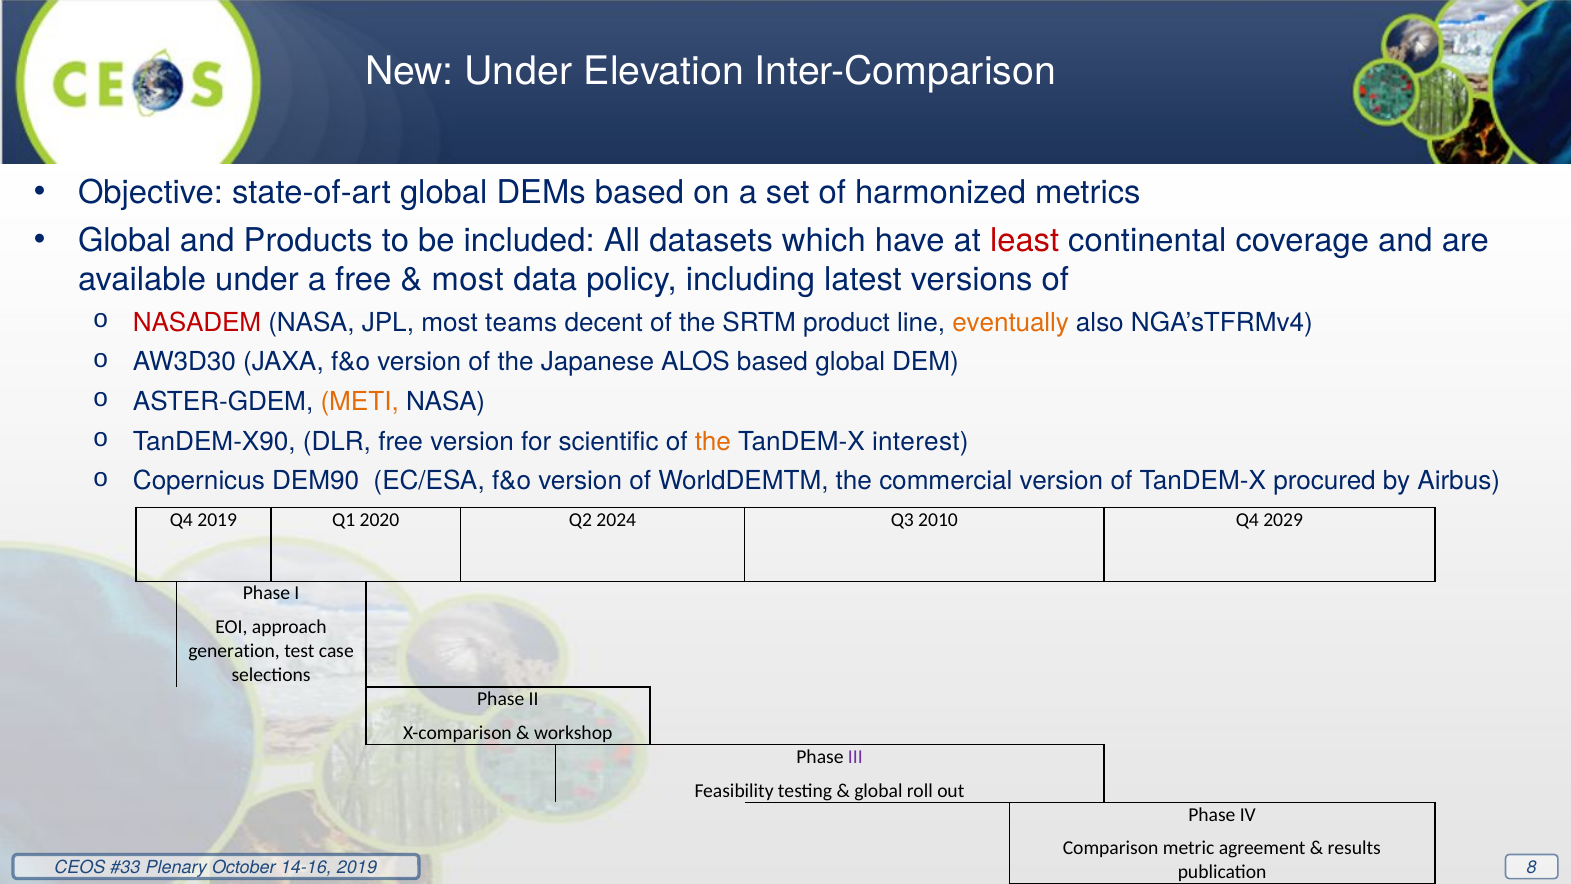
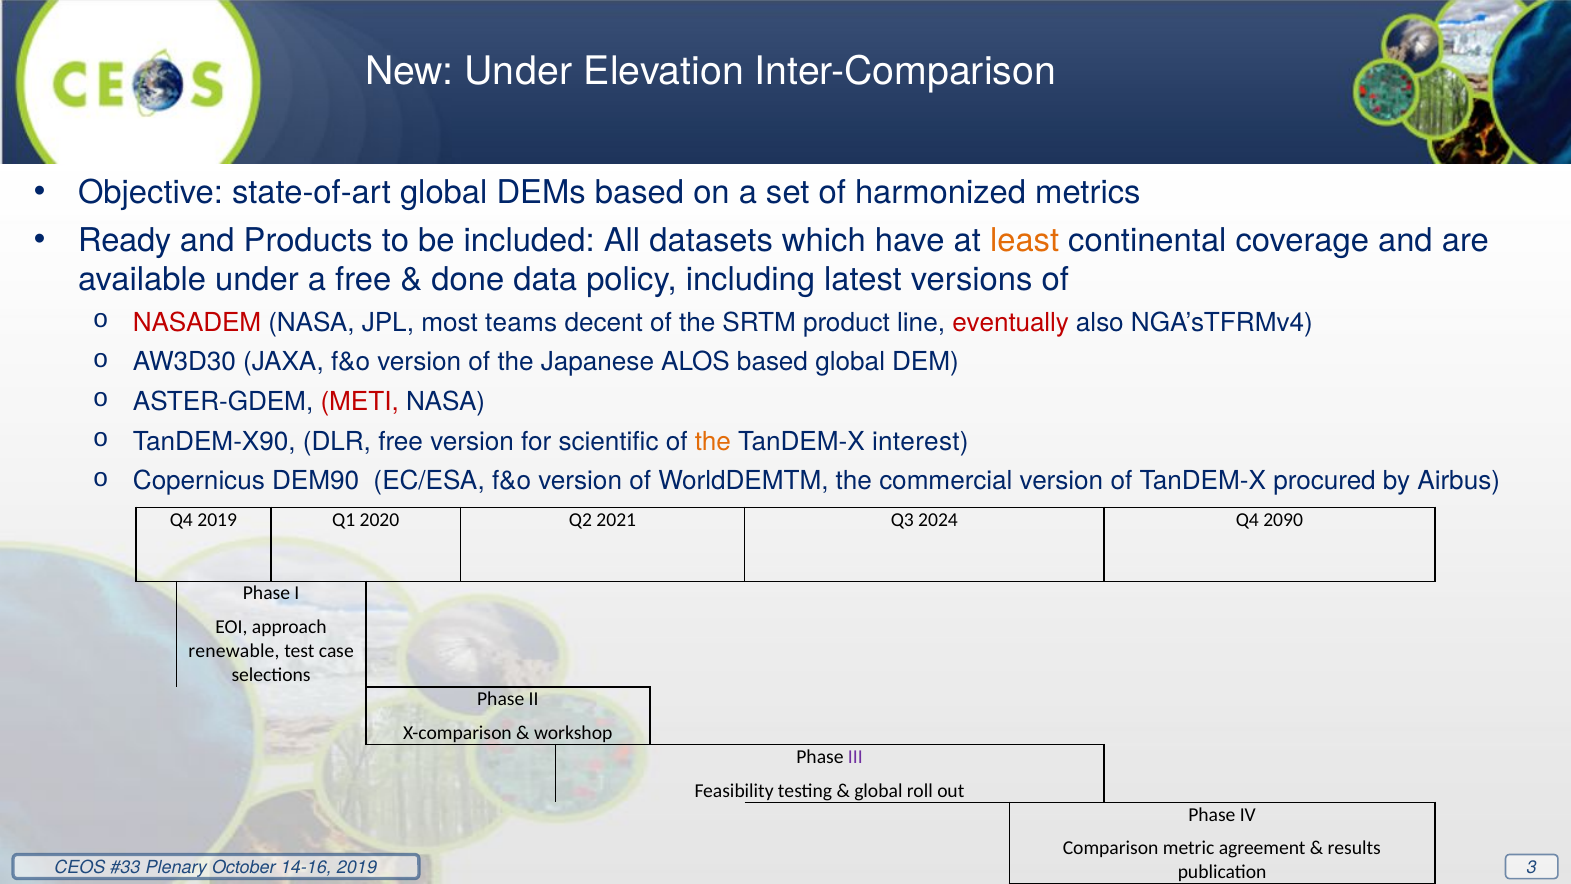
Global at (125, 240): Global -> Ready
least colour: red -> orange
most at (468, 280): most -> done
eventually colour: orange -> red
METI colour: orange -> red
2024: 2024 -> 2021
2010: 2010 -> 2024
2029: 2029 -> 2090
generation: generation -> renewable
8: 8 -> 3
